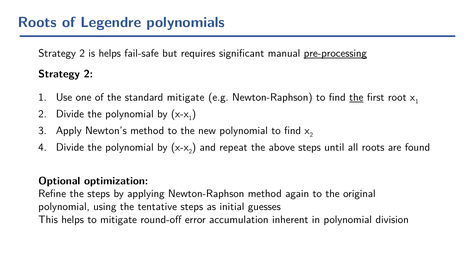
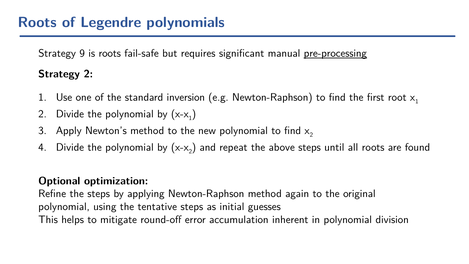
2 at (82, 53): 2 -> 9
is helps: helps -> roots
standard mitigate: mitigate -> inversion
the at (356, 97) underline: present -> none
